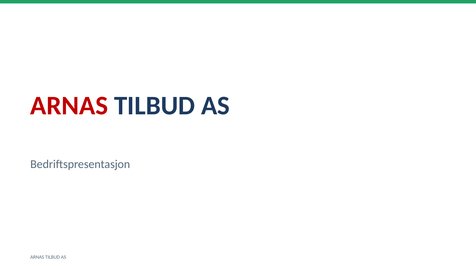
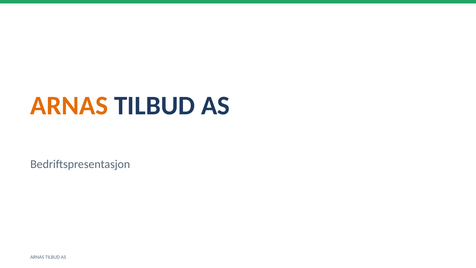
ARNAS at (69, 106) colour: red -> orange
